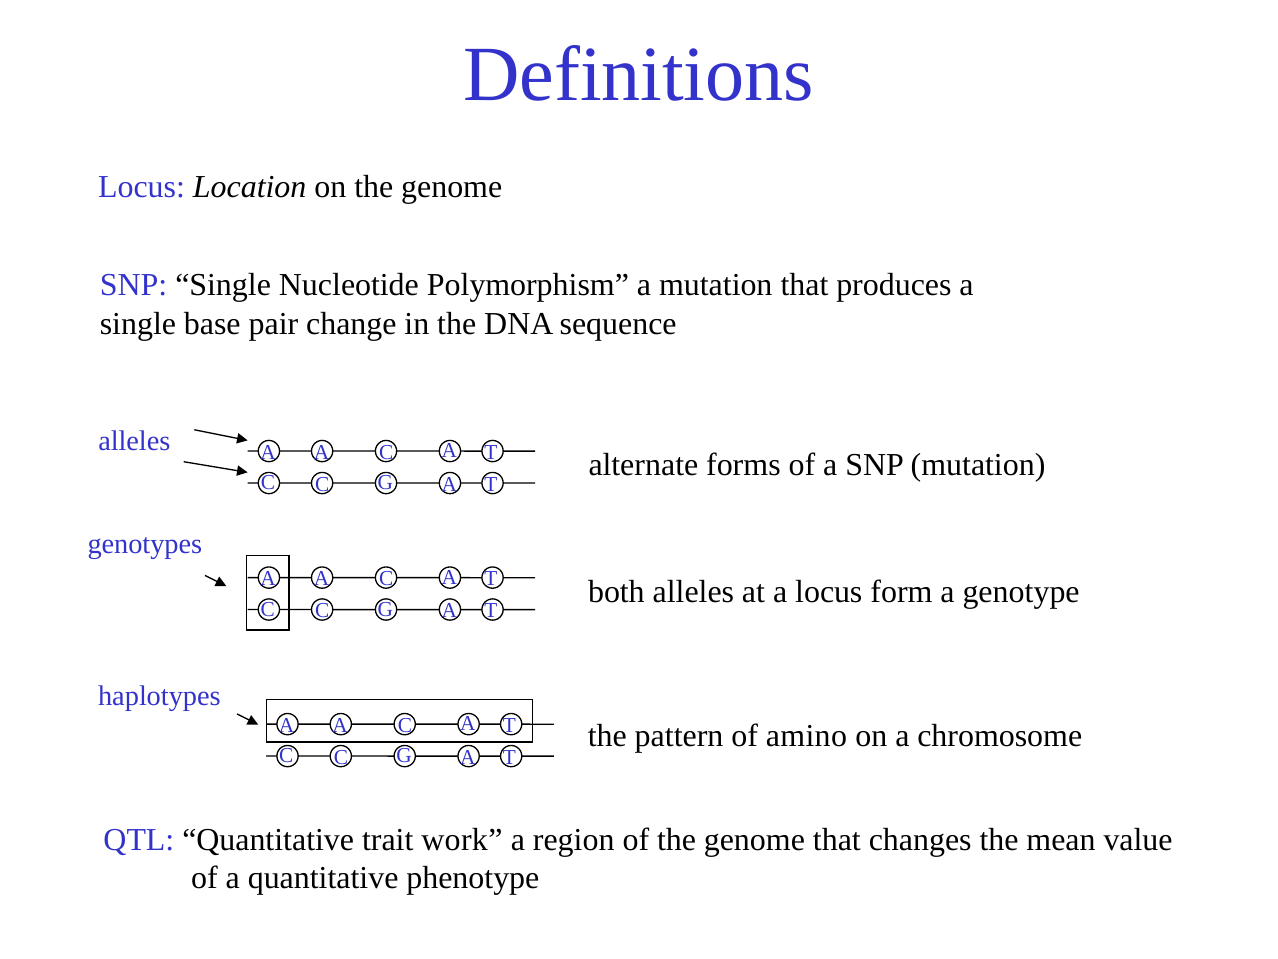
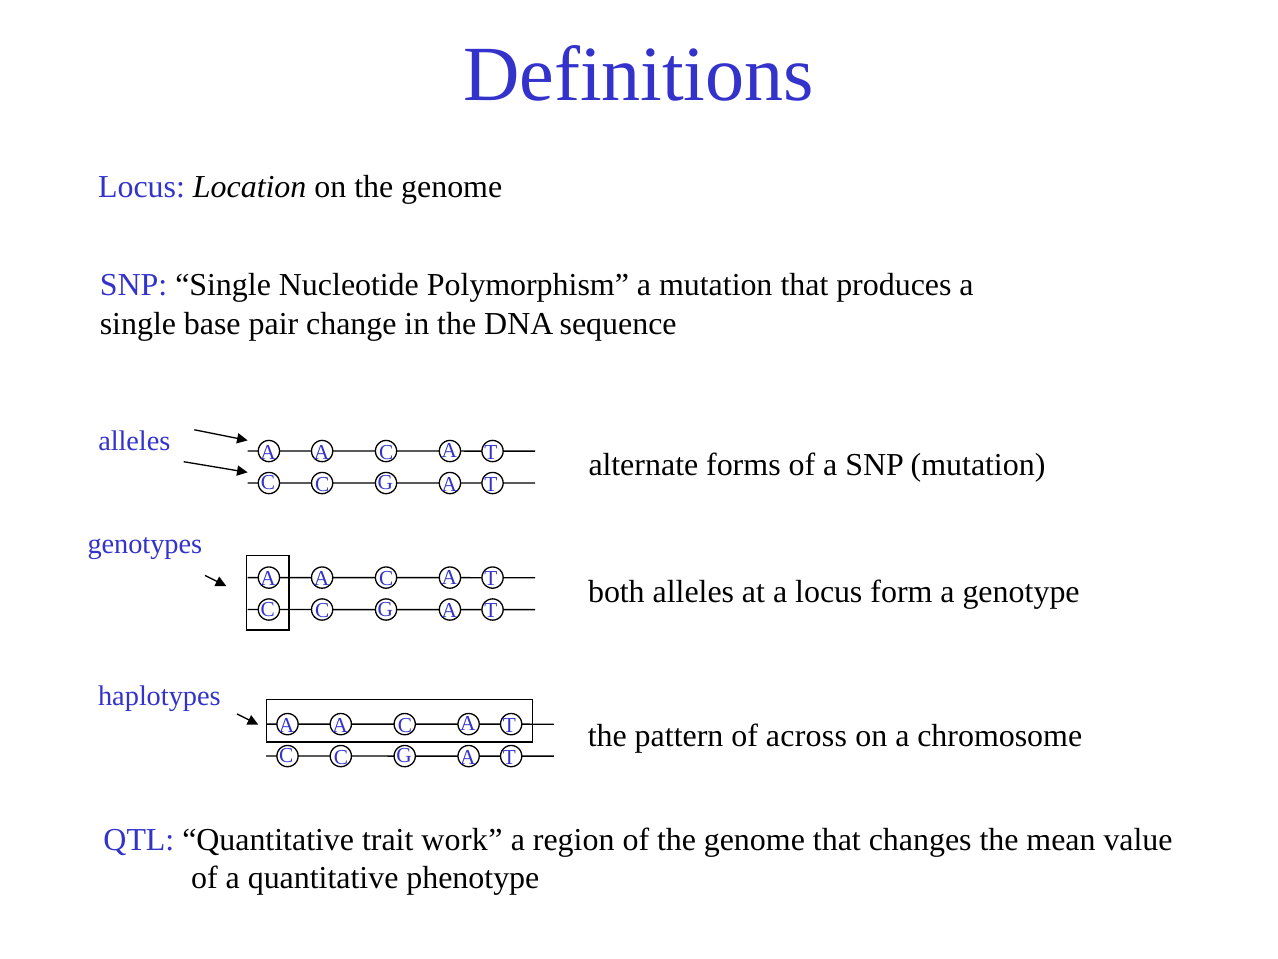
amino: amino -> across
